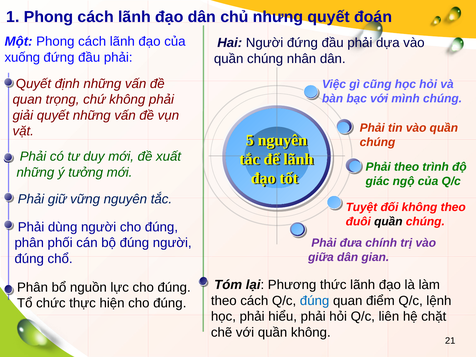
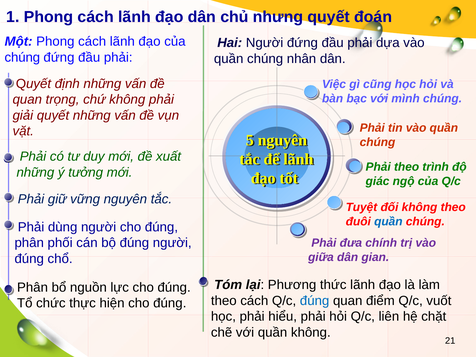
xuống at (22, 57): xuống -> chúng
quần at (388, 221) colour: black -> blue
lệnh: lệnh -> vuốt
